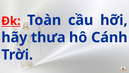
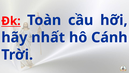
thưa: thưa -> nhất
